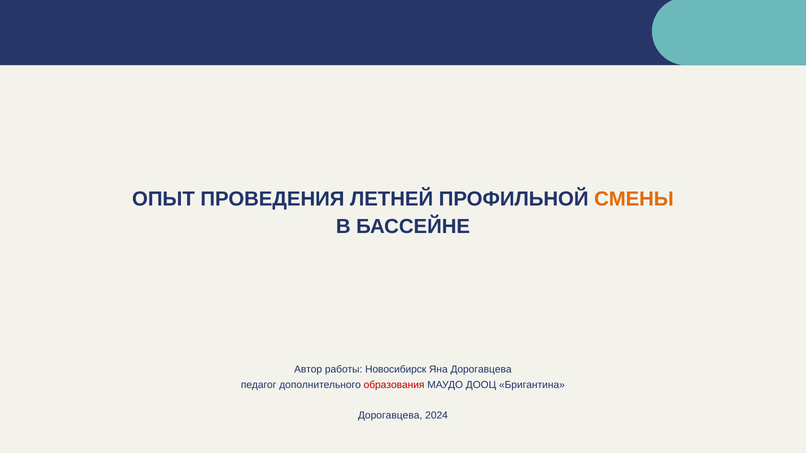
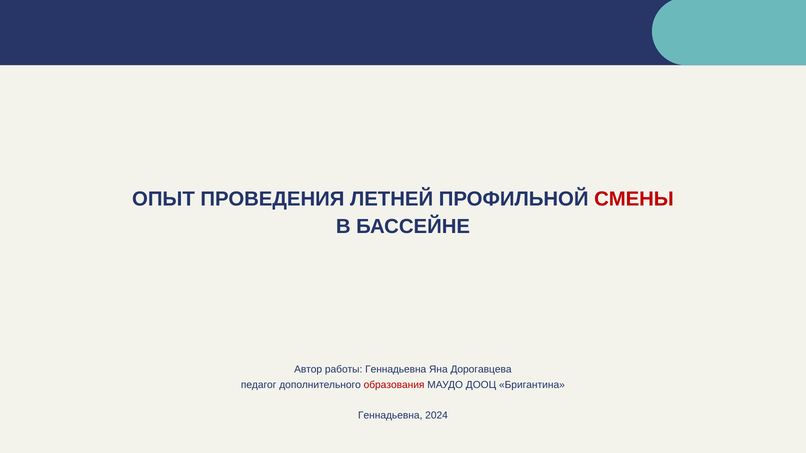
СМЕНЫ colour: orange -> red
работы Новосибирск: Новосибирск -> Геннадьевна
Дорогавцева at (390, 416): Дорогавцева -> Геннадьевна
